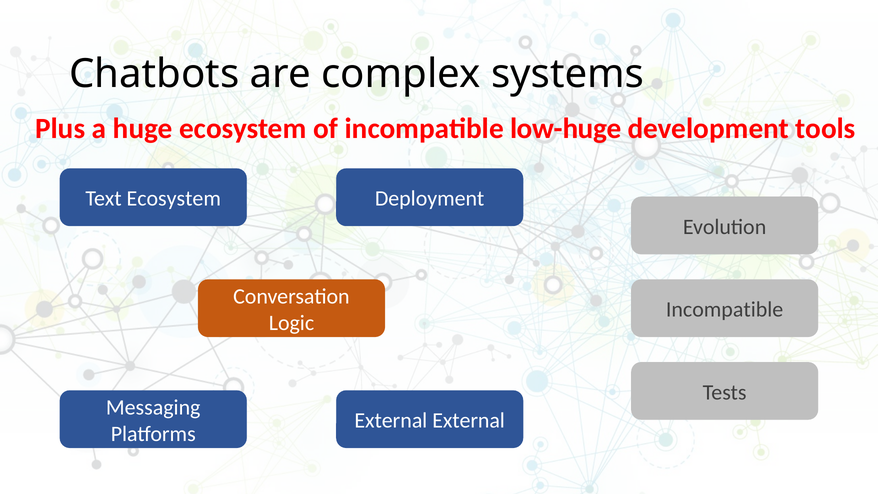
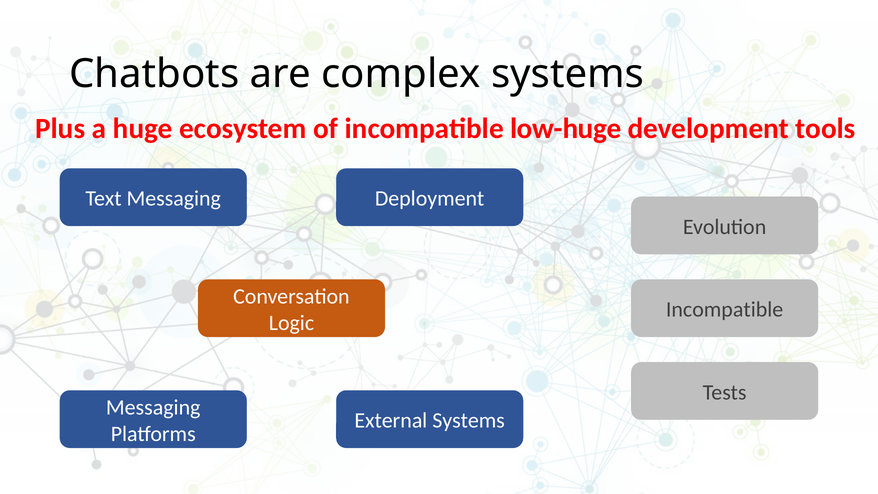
Text Ecosystem: Ecosystem -> Messaging
External External: External -> Systems
